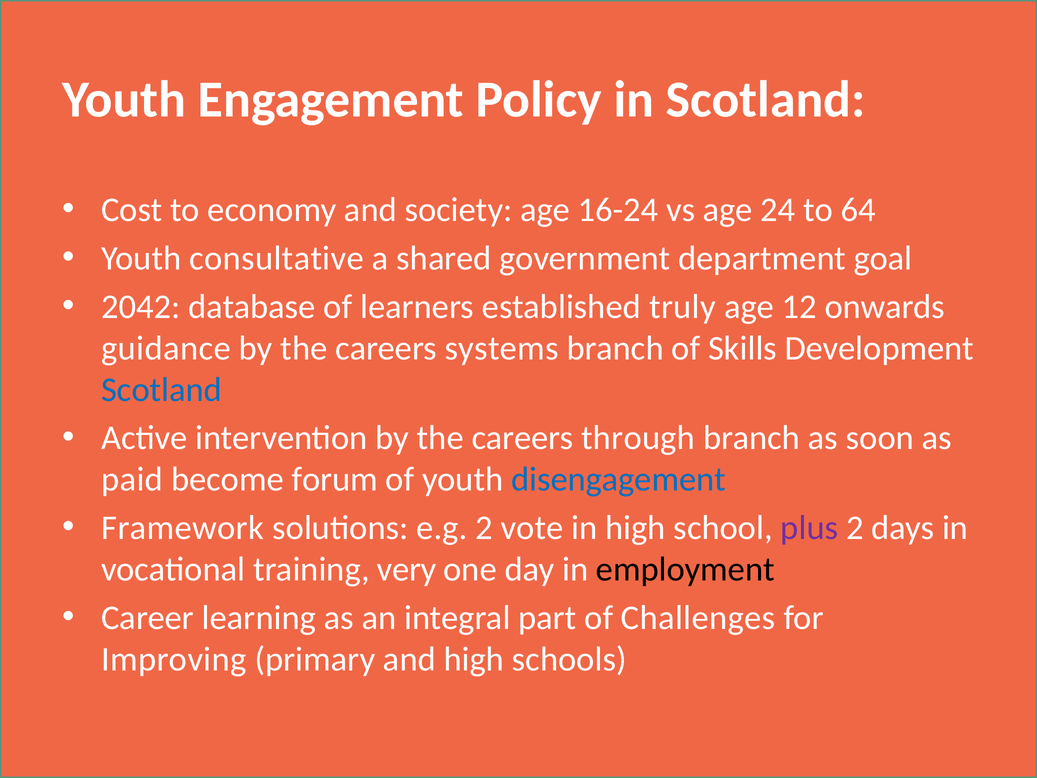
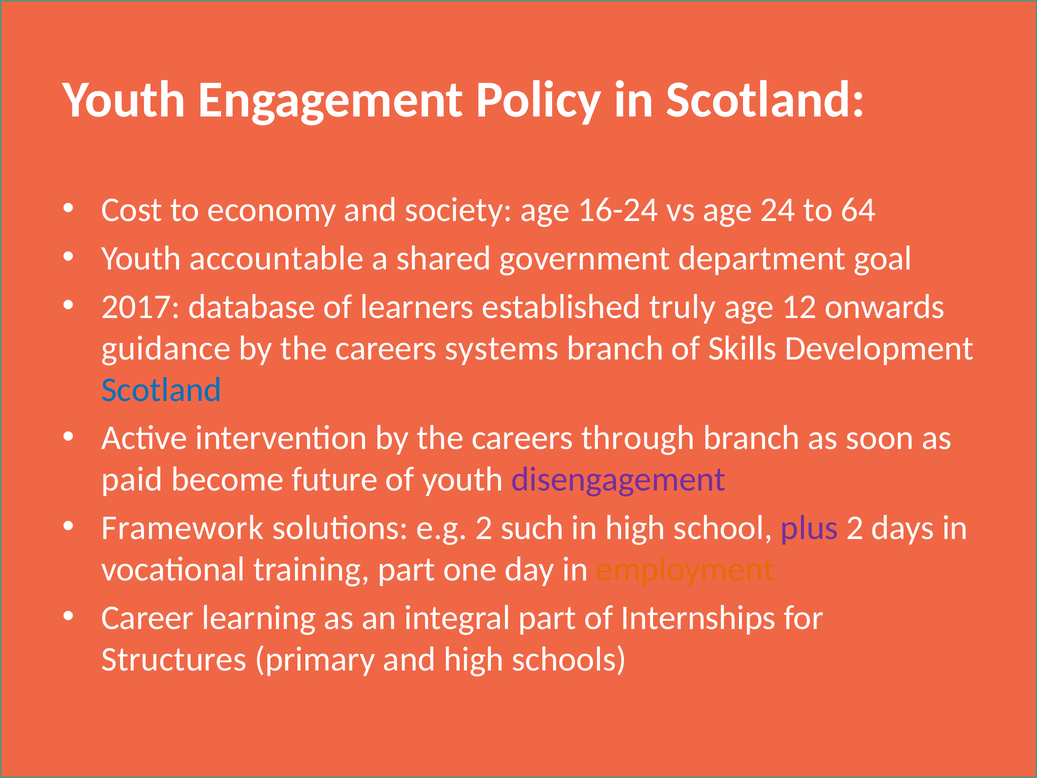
consultative: consultative -> accountable
2042: 2042 -> 2017
forum: forum -> future
disengagement colour: blue -> purple
vote: vote -> such
training very: very -> part
employment colour: black -> orange
Challenges: Challenges -> Internships
Improving: Improving -> Structures
